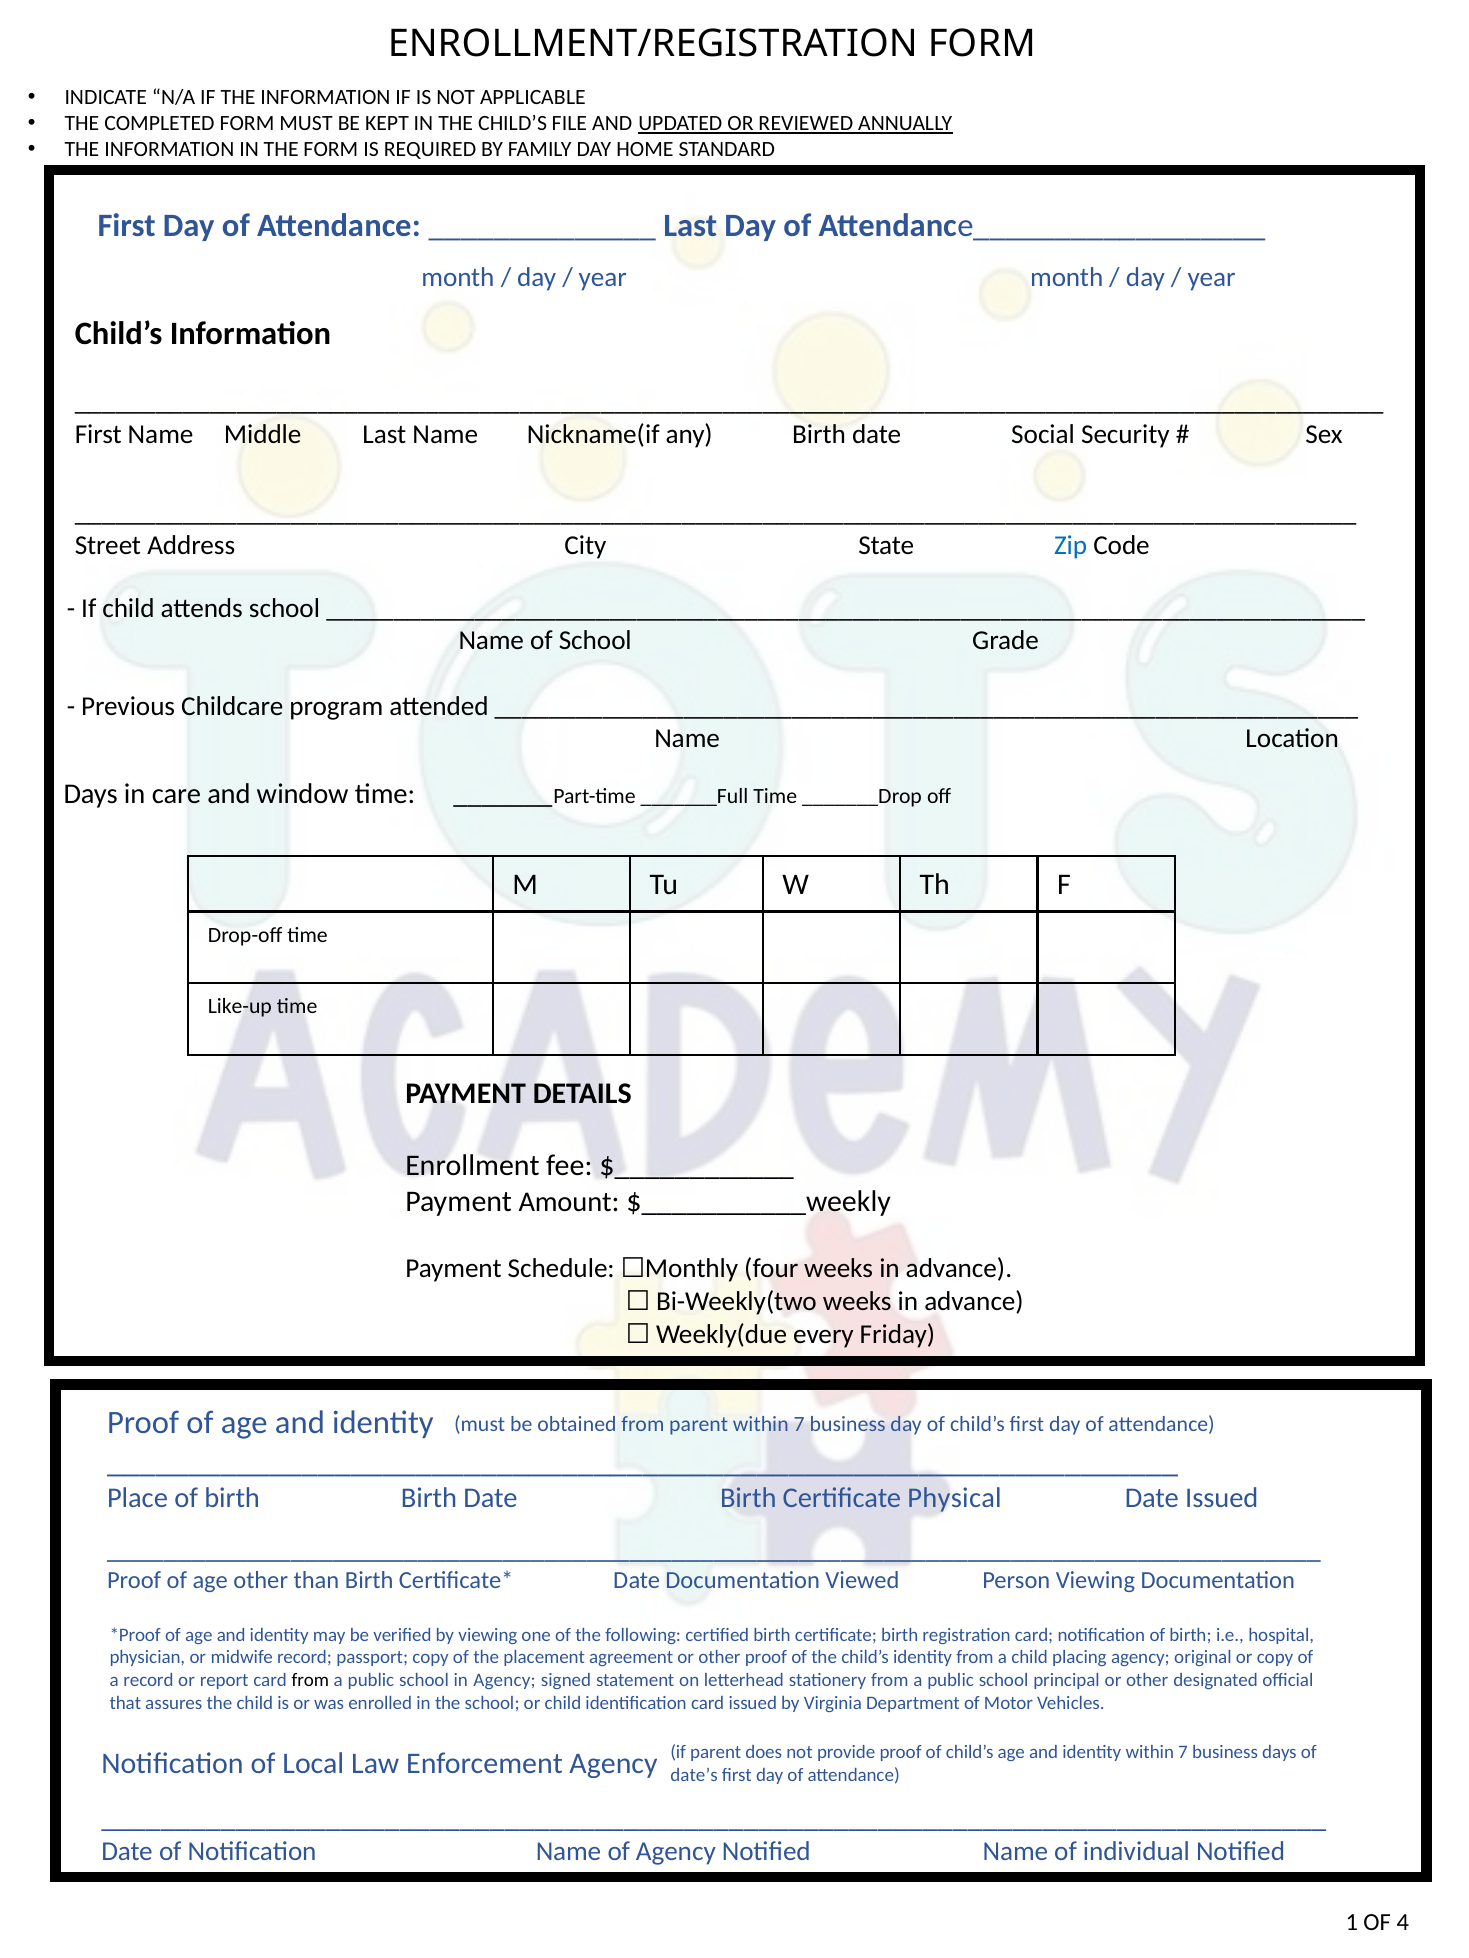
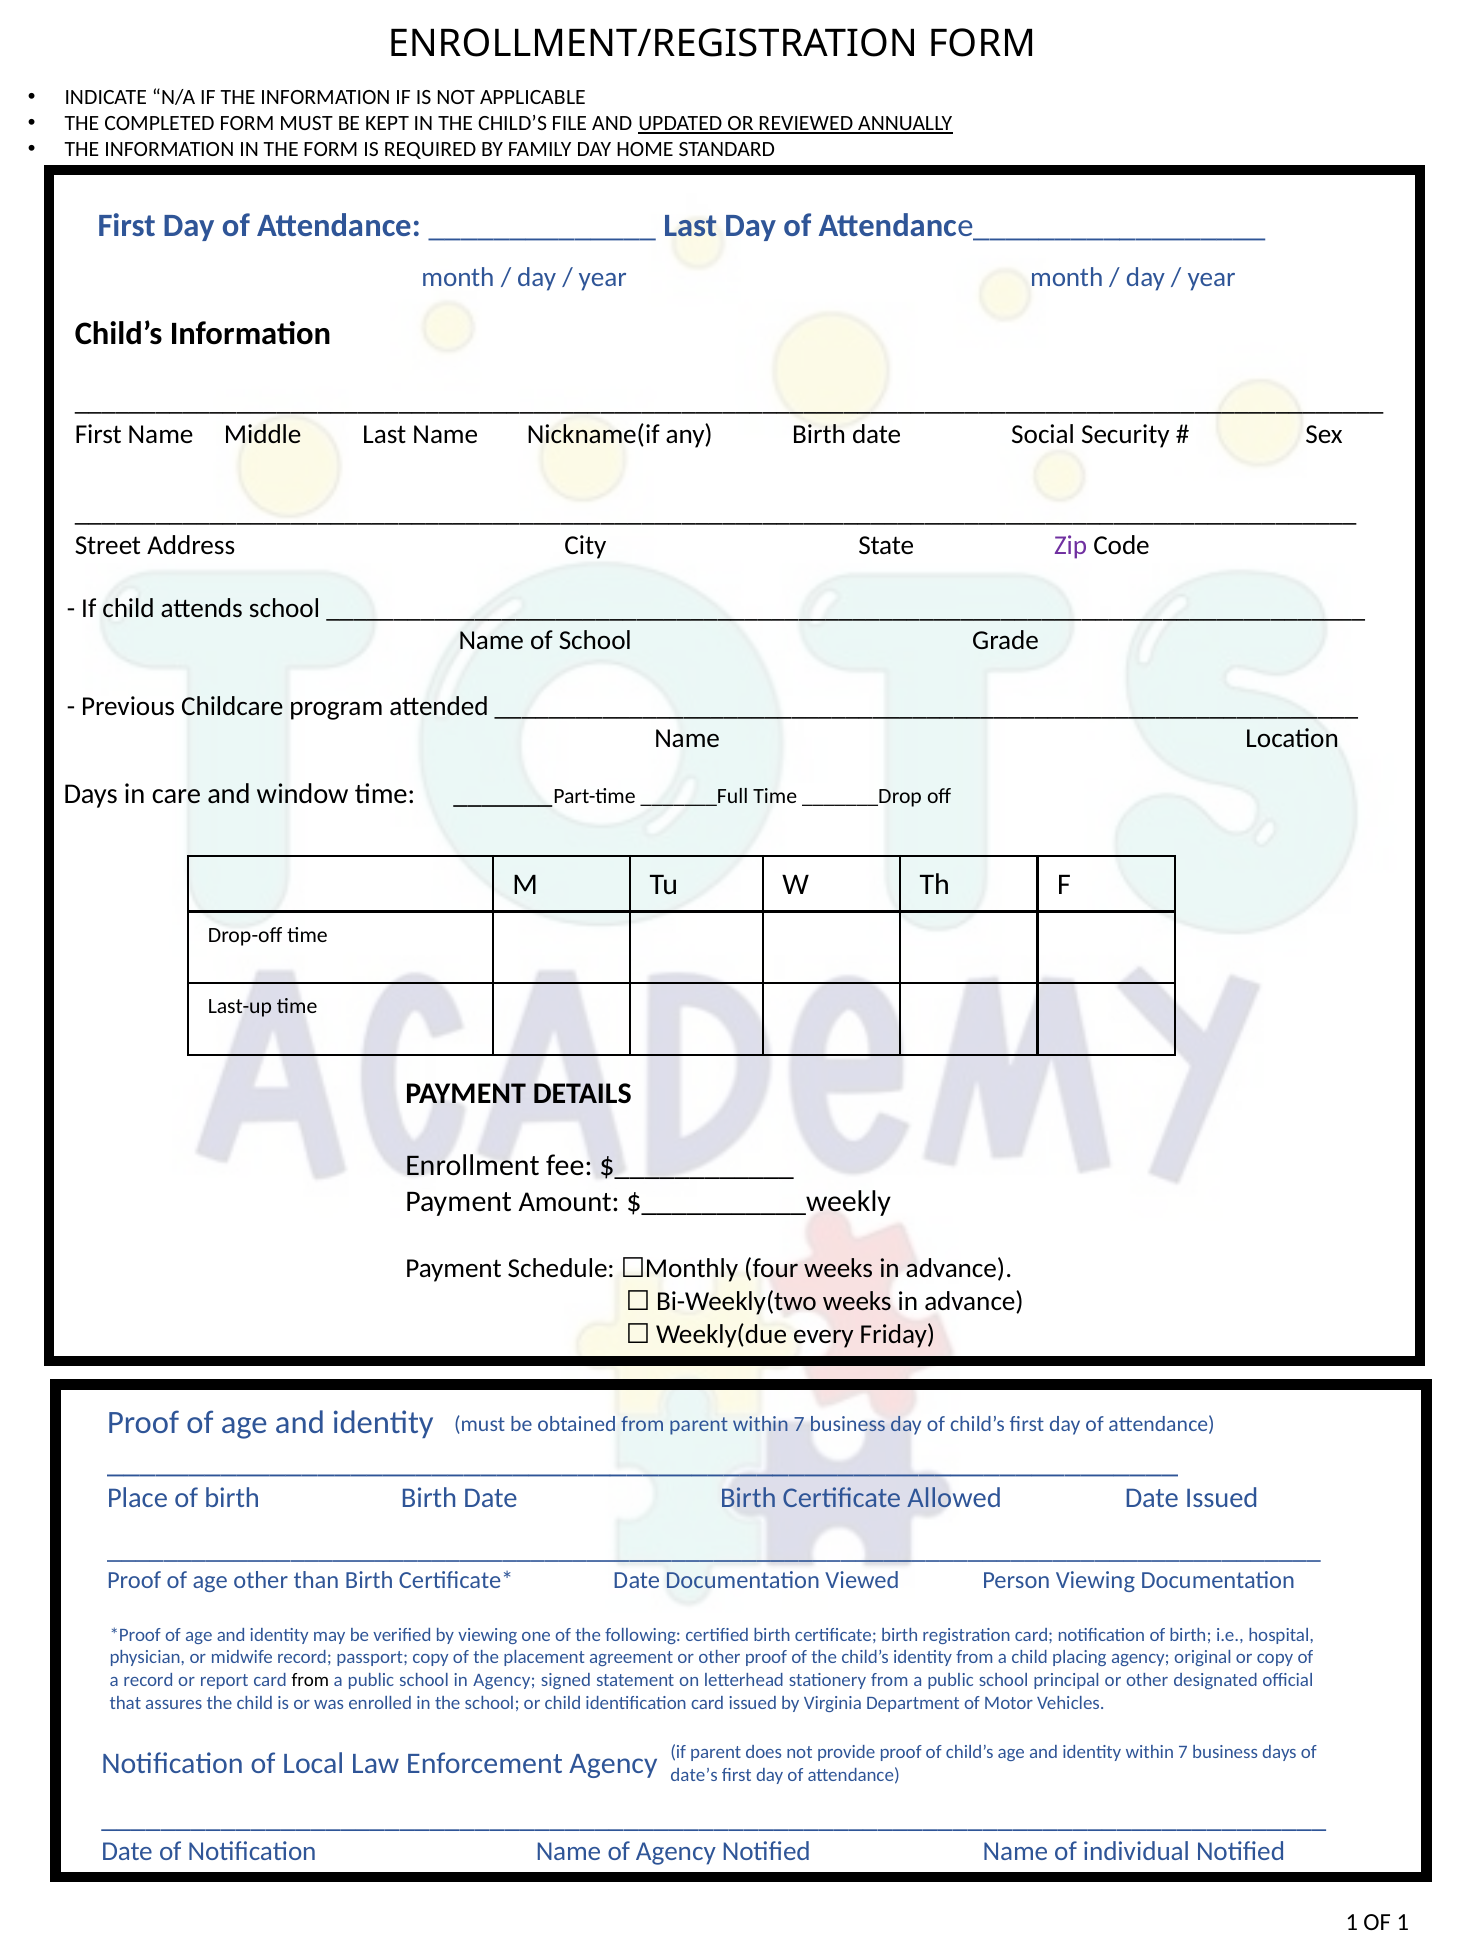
Zip colour: blue -> purple
Like-up: Like-up -> Last-up
Physical: Physical -> Allowed
OF 4: 4 -> 1
